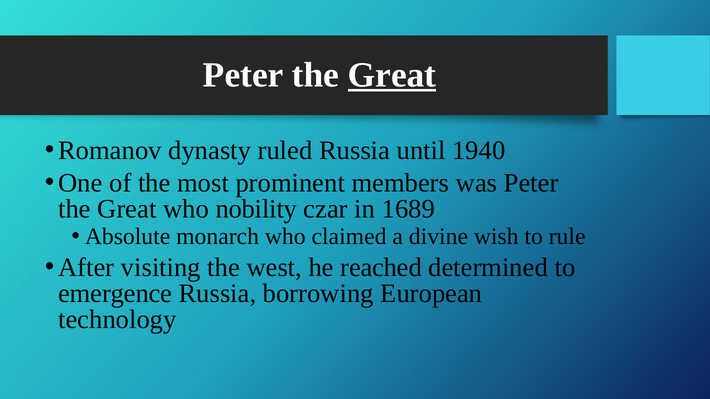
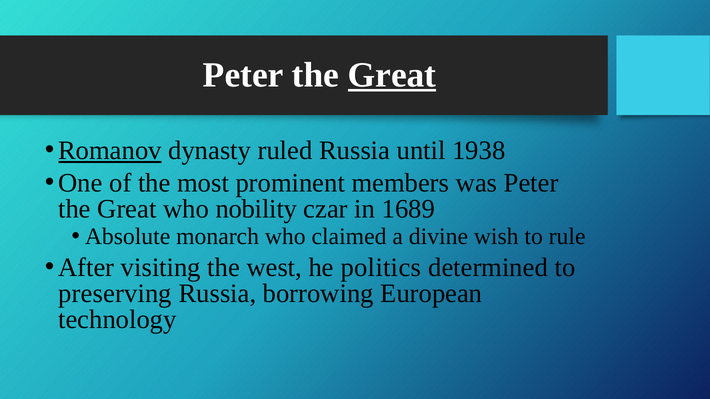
Romanov underline: none -> present
1940: 1940 -> 1938
reached: reached -> politics
emergence: emergence -> preserving
